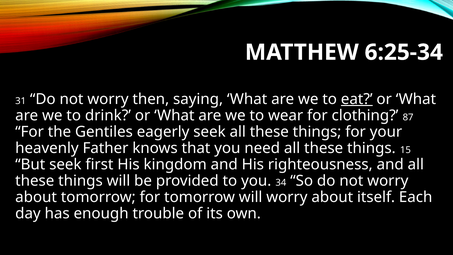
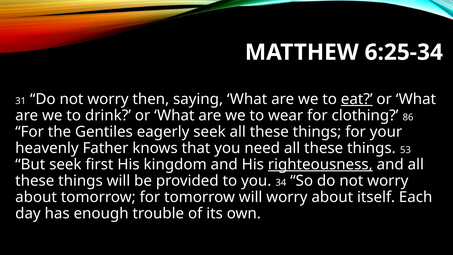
87: 87 -> 86
15: 15 -> 53
righteousness underline: none -> present
